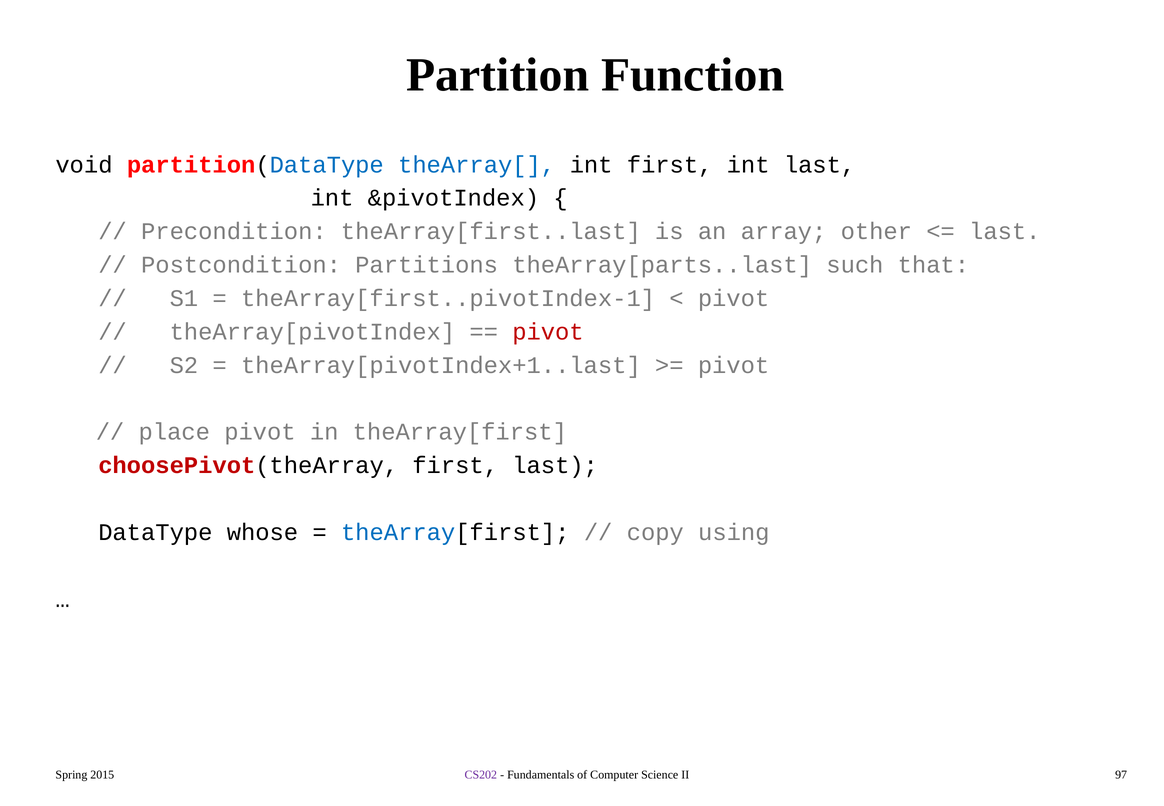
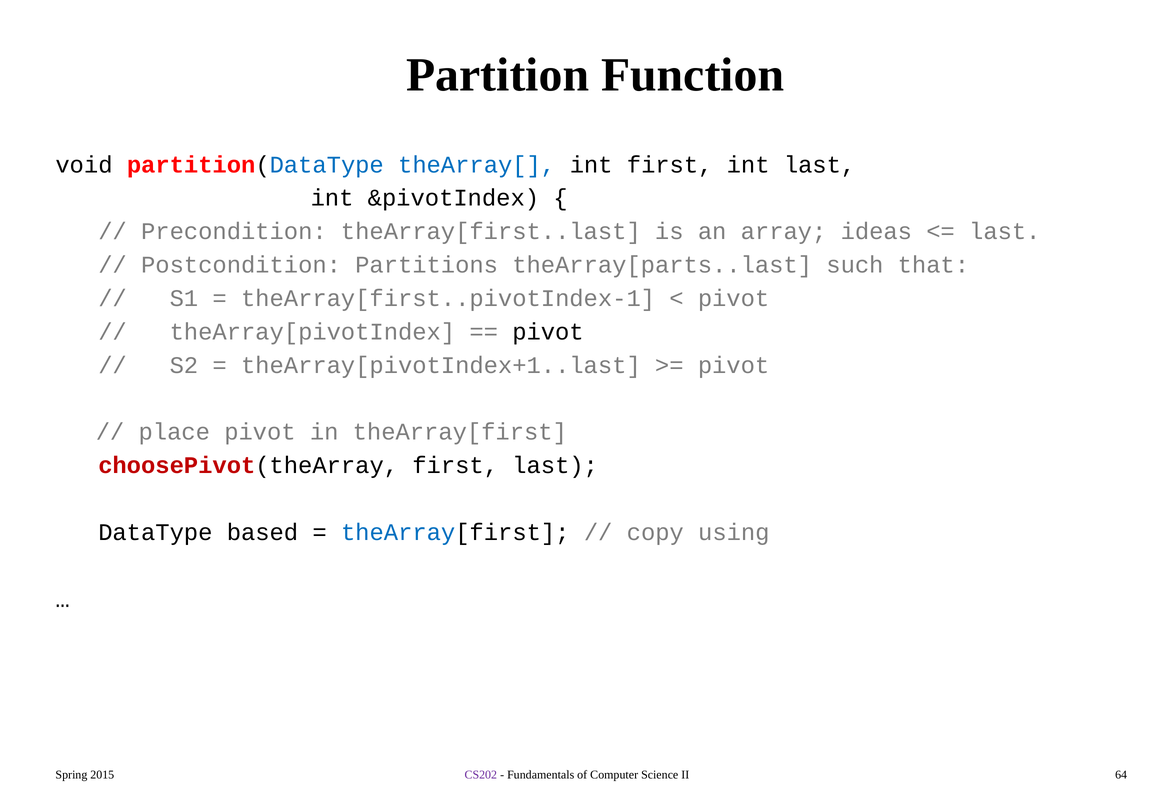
other: other -> ideas
pivot at (548, 332) colour: red -> black
whose: whose -> based
97: 97 -> 64
